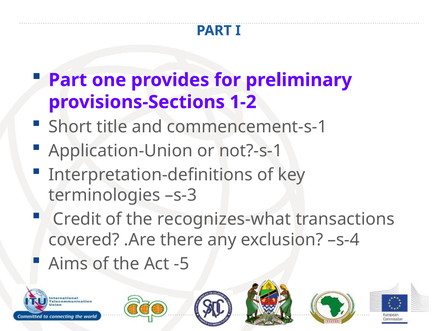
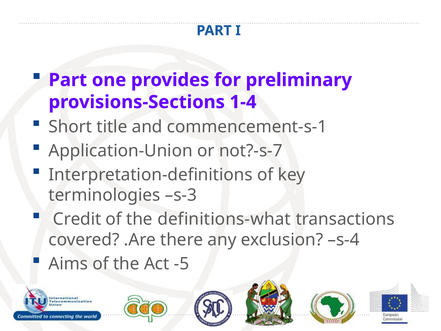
1-2: 1-2 -> 1-4
not?-s-1: not?-s-1 -> not?-s-7
recognizes-what: recognizes-what -> definitions-what
